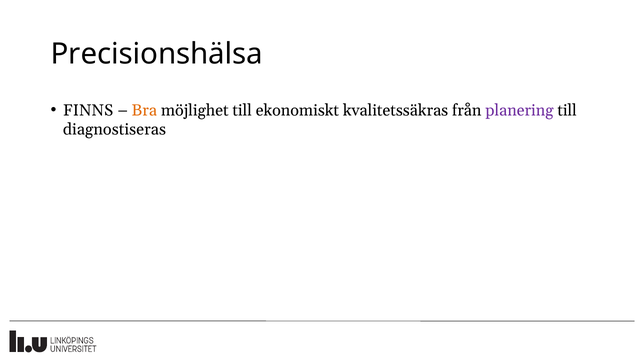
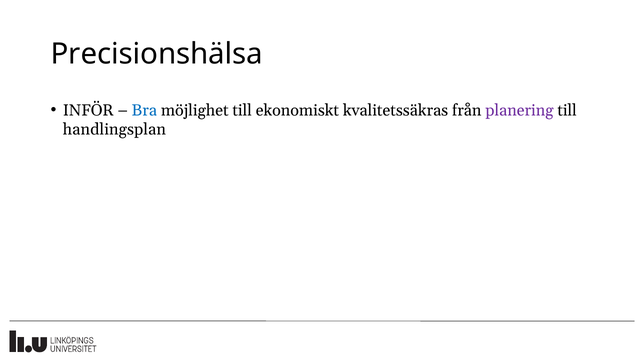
FINNS: FINNS -> INFÖR
Bra colour: orange -> blue
diagnostiseras: diagnostiseras -> handlingsplan
